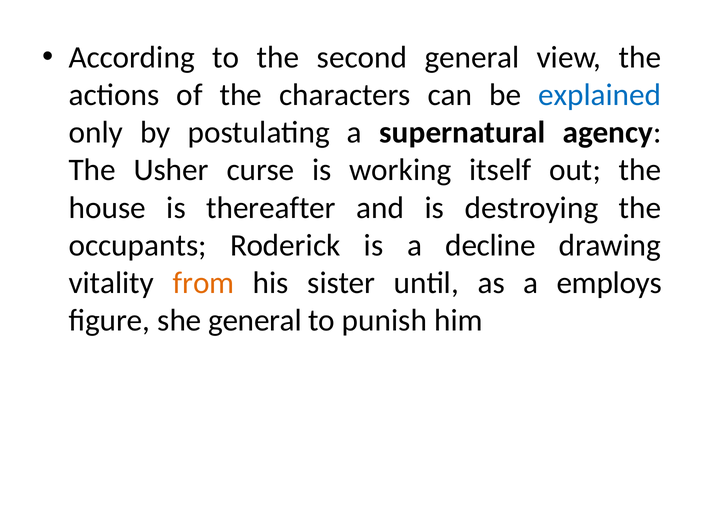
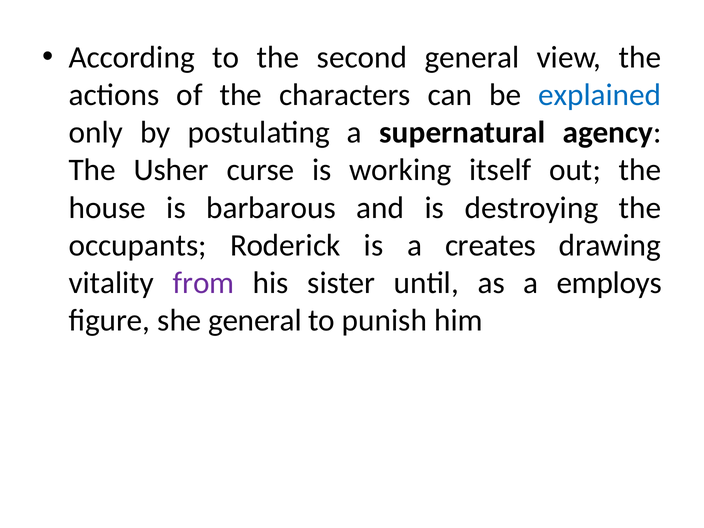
thereafter: thereafter -> barbarous
decline: decline -> creates
from colour: orange -> purple
